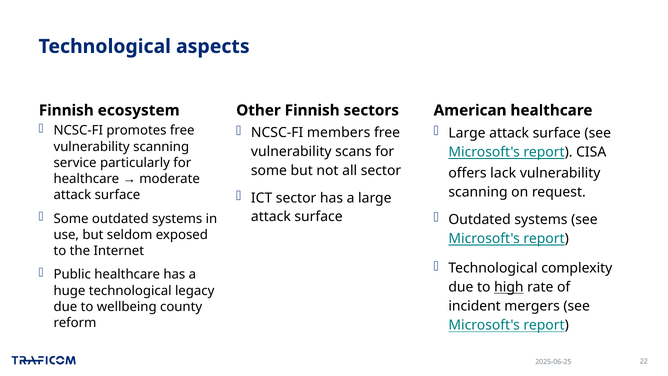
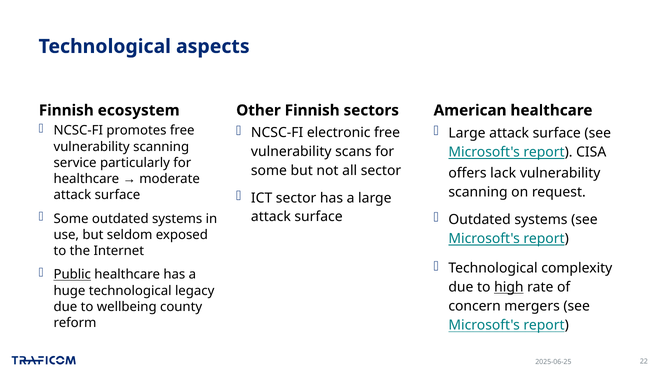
members: members -> electronic
Public underline: none -> present
incident: incident -> concern
